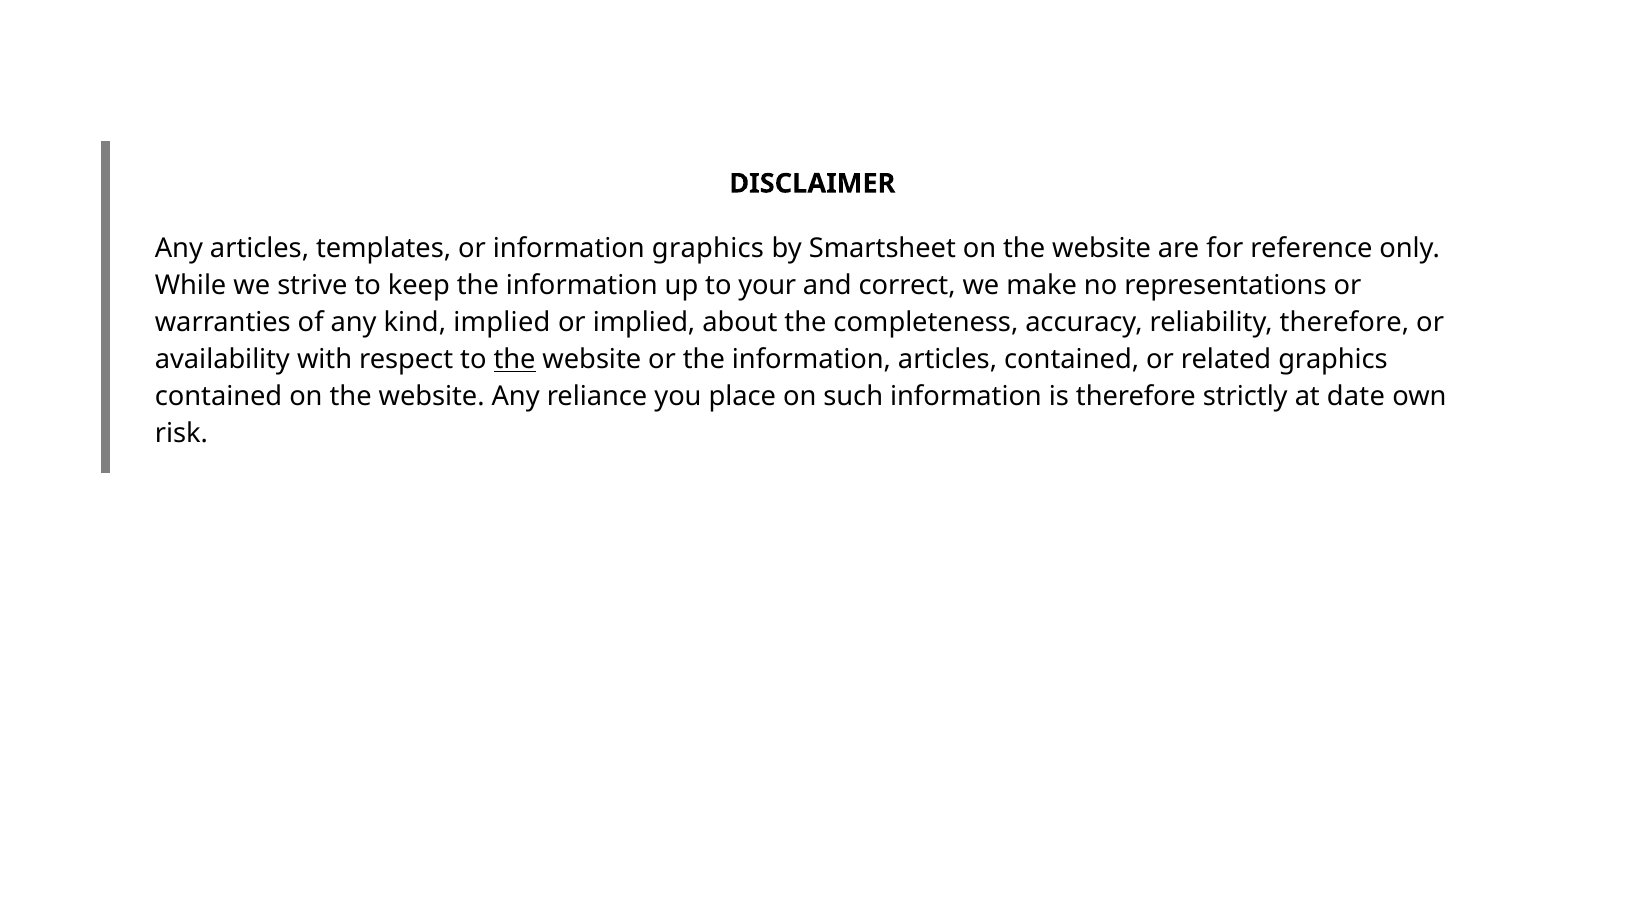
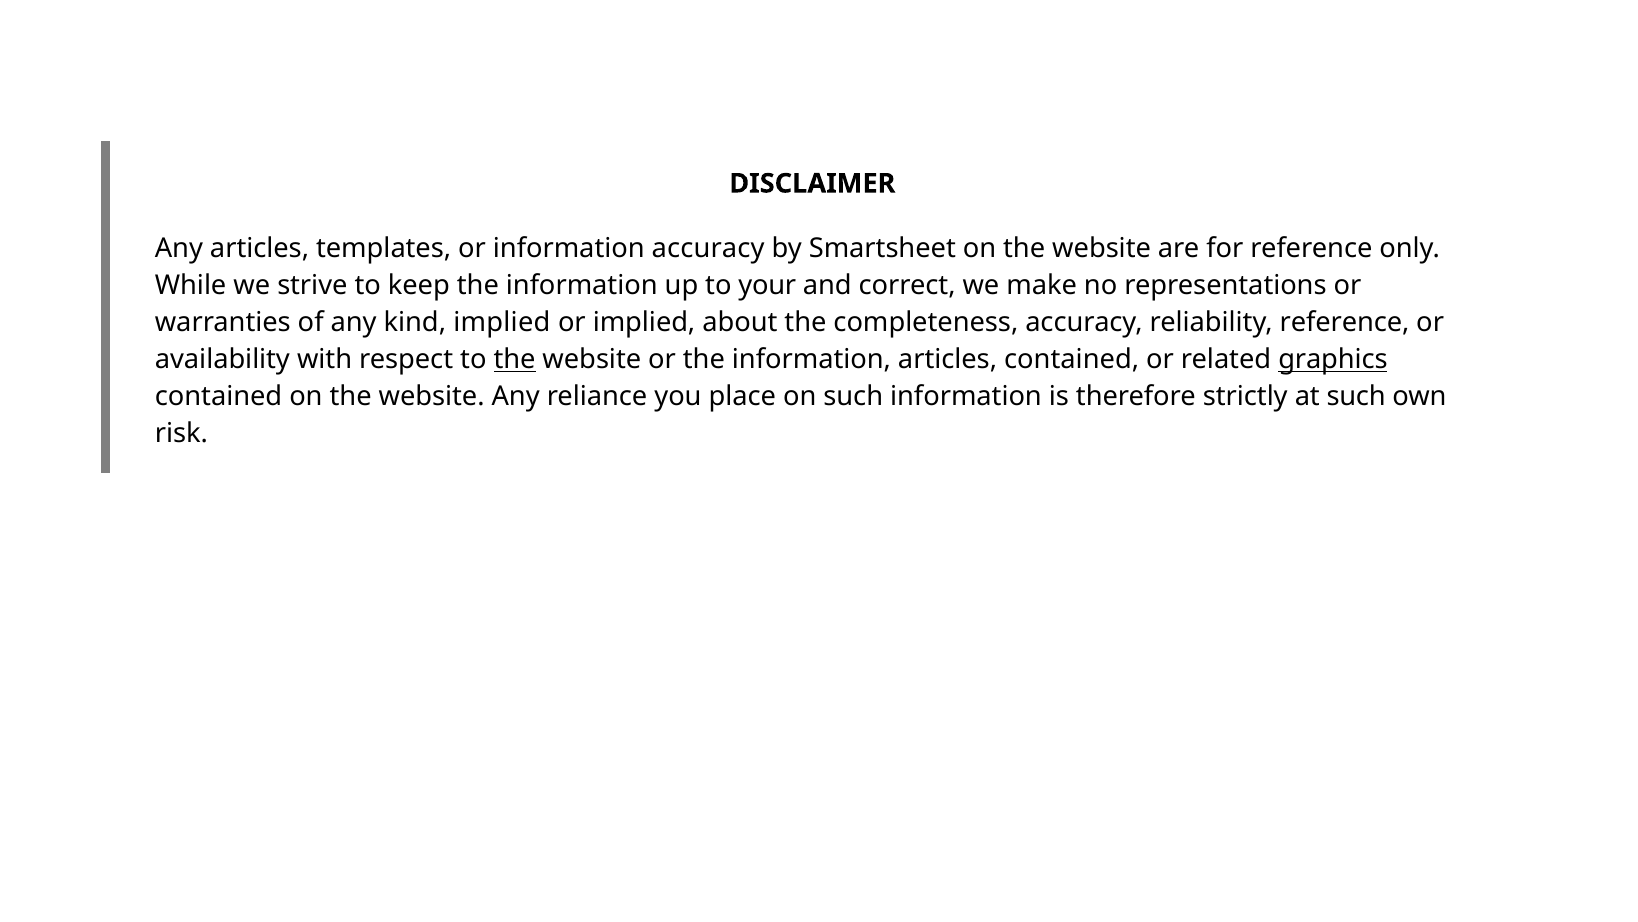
information graphics: graphics -> accuracy
reliability therefore: therefore -> reference
graphics at (1333, 359) underline: none -> present
at date: date -> such
